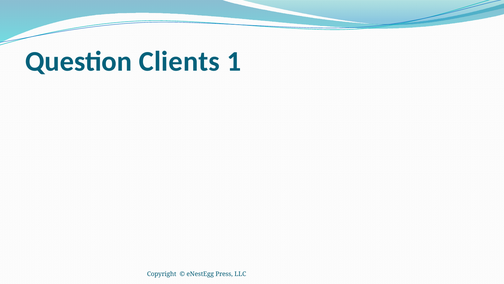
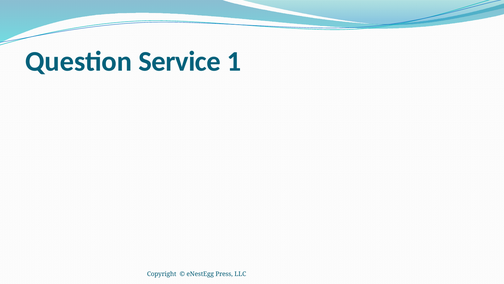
Clients: Clients -> Service
